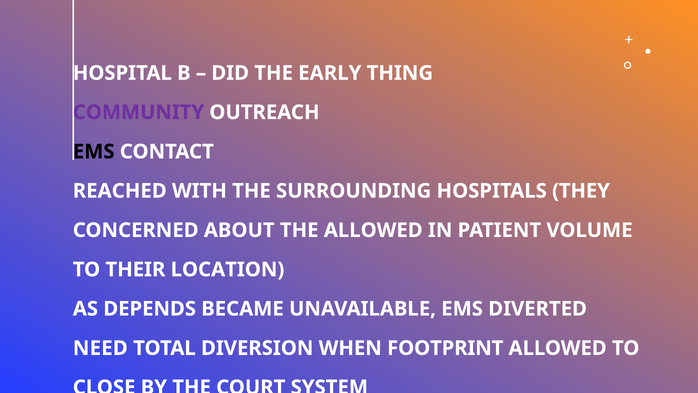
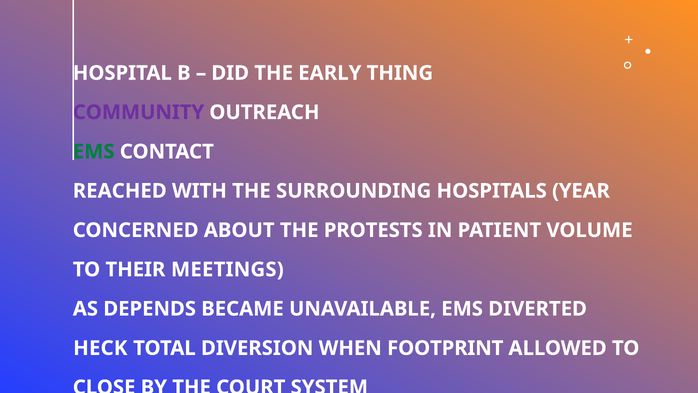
EMS at (94, 152) colour: black -> green
THEY: THEY -> YEAR
THE ALLOWED: ALLOWED -> PROTESTS
LOCATION: LOCATION -> MEETINGS
NEED: NEED -> HECK
